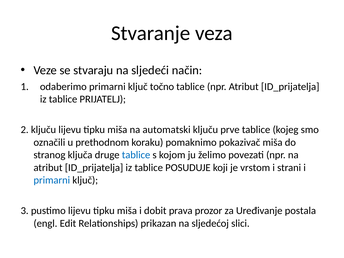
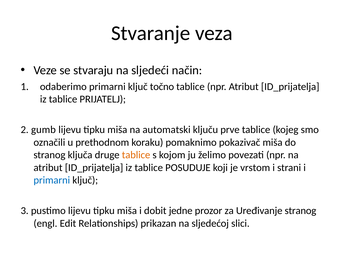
2 ključu: ključu -> gumb
tablice at (136, 155) colour: blue -> orange
prava: prava -> jedne
Uređivanje postala: postala -> stranog
